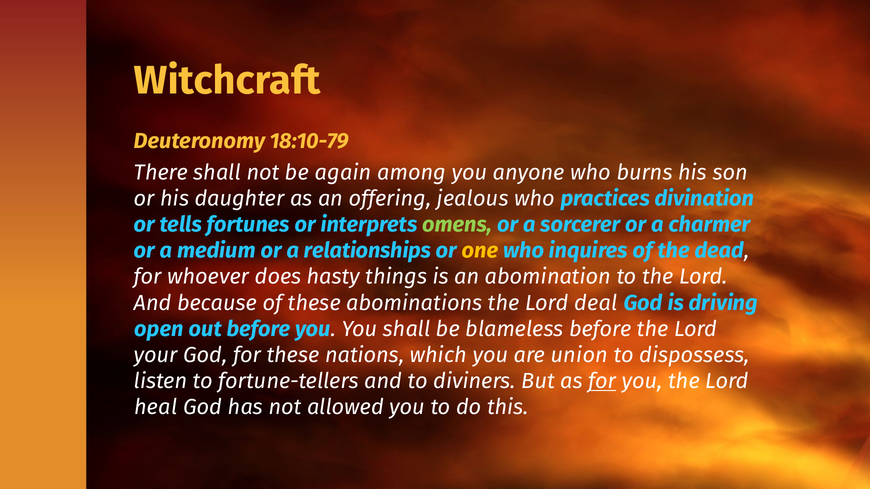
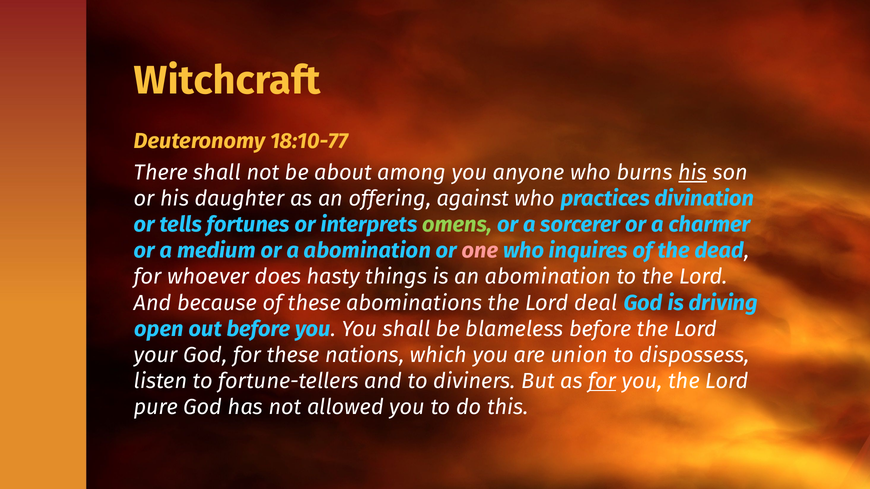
18:10-79: 18:10-79 -> 18:10-77
again: again -> about
his at (693, 173) underline: none -> present
jealous: jealous -> against
a relationships: relationships -> abomination
one colour: yellow -> pink
heal: heal -> pure
